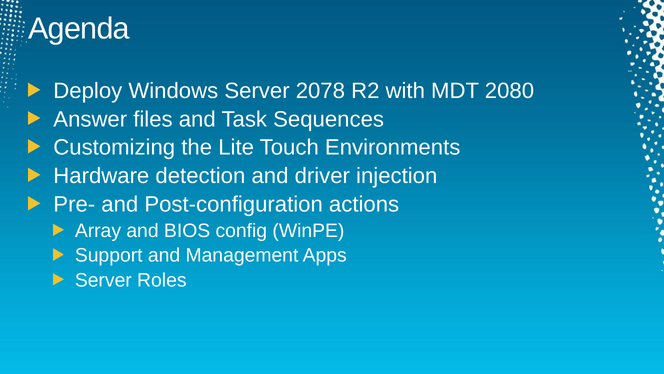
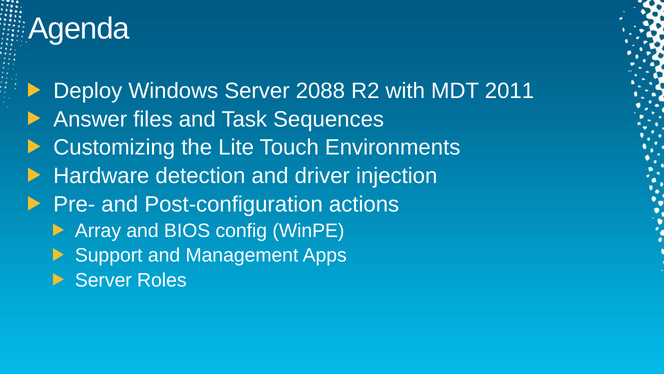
2078: 2078 -> 2088
2080: 2080 -> 2011
